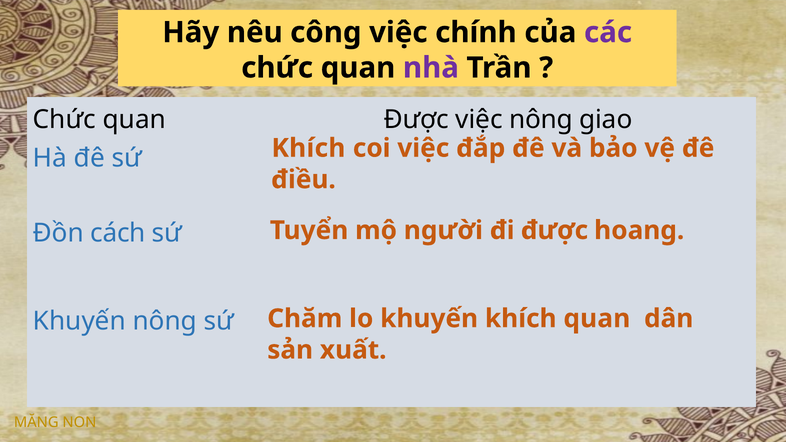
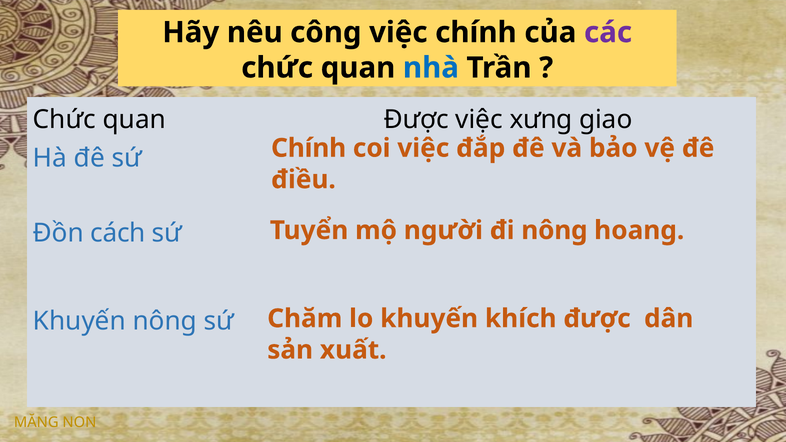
nhà colour: purple -> blue
việc nông: nông -> xưng
Khích at (308, 148): Khích -> Chính
được at (554, 230): được -> nông
khích quan: quan -> được
